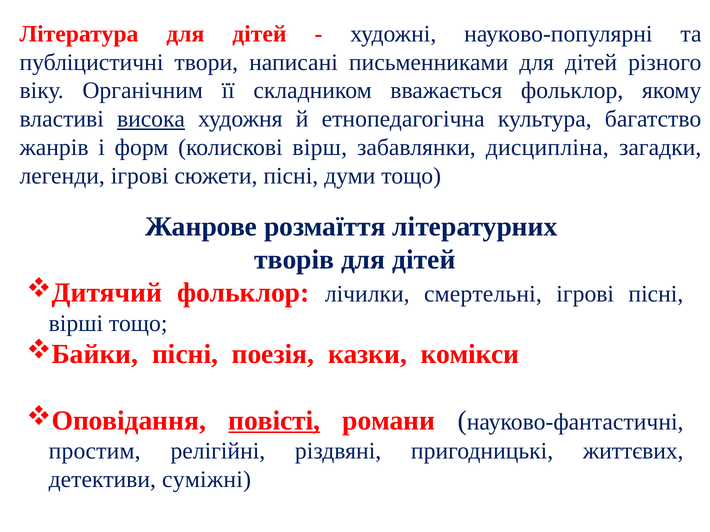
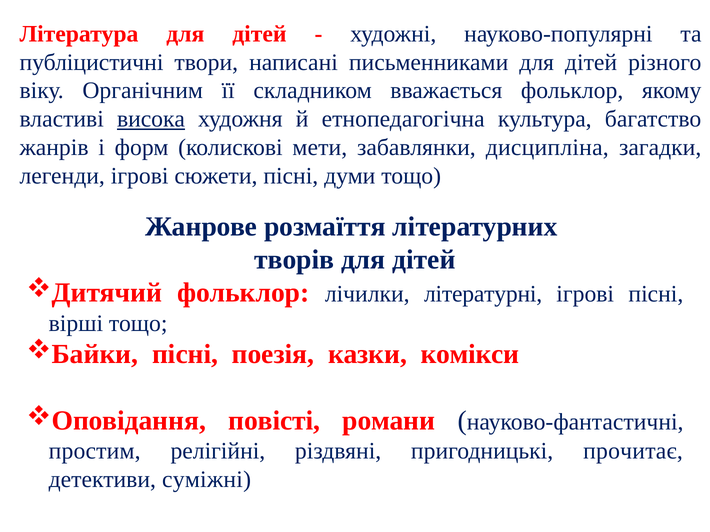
вірш: вірш -> мети
смертельні: смертельні -> літературні
повісті underline: present -> none
життєвих: життєвих -> прочитає
